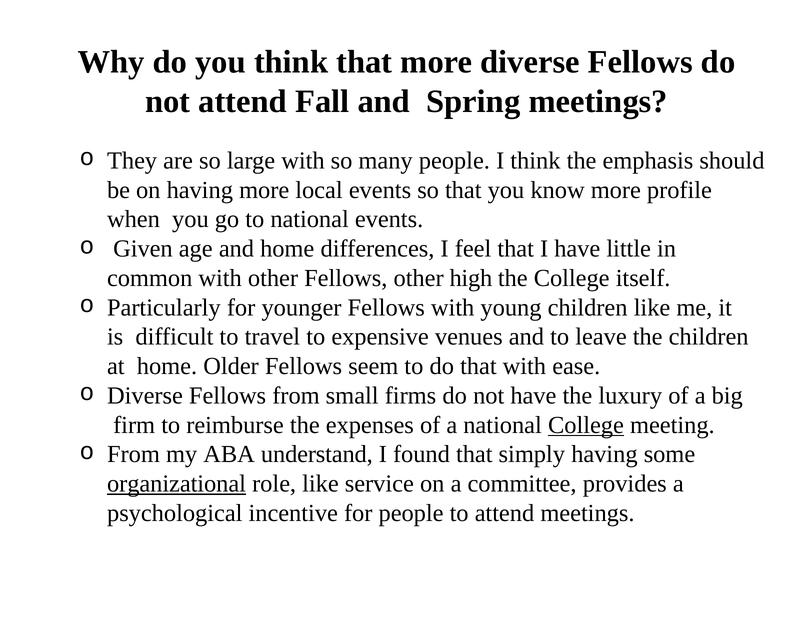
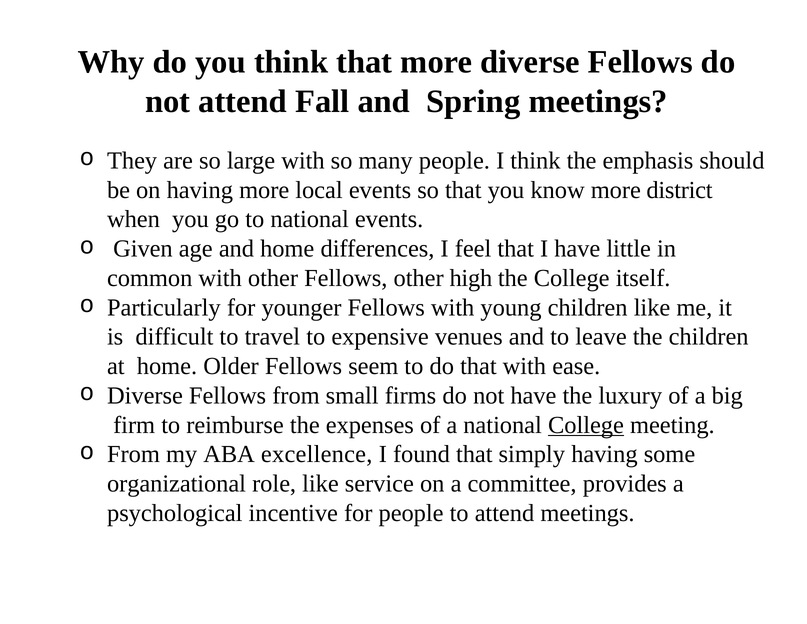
profile: profile -> district
understand: understand -> excellence
organizational underline: present -> none
